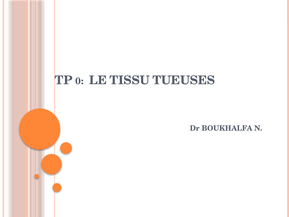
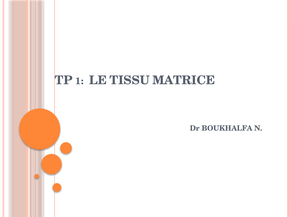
0: 0 -> 1
TUEUSES: TUEUSES -> MATRICE
